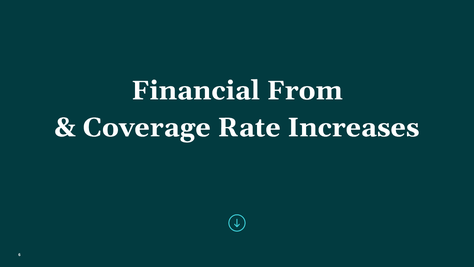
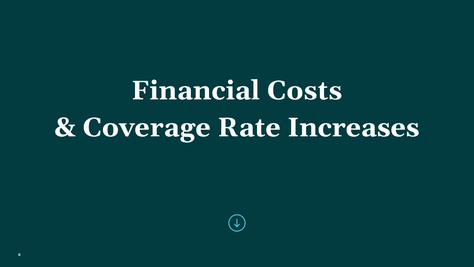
From: From -> Costs
